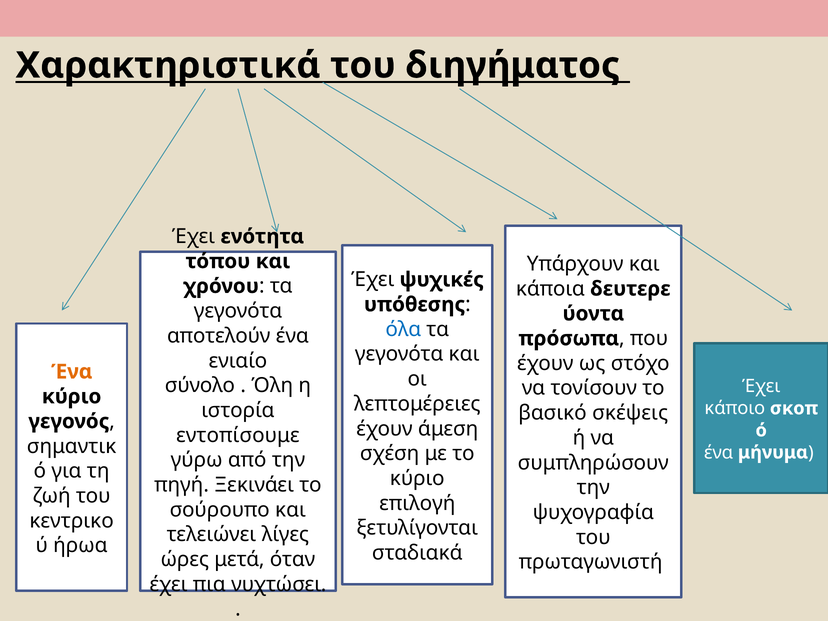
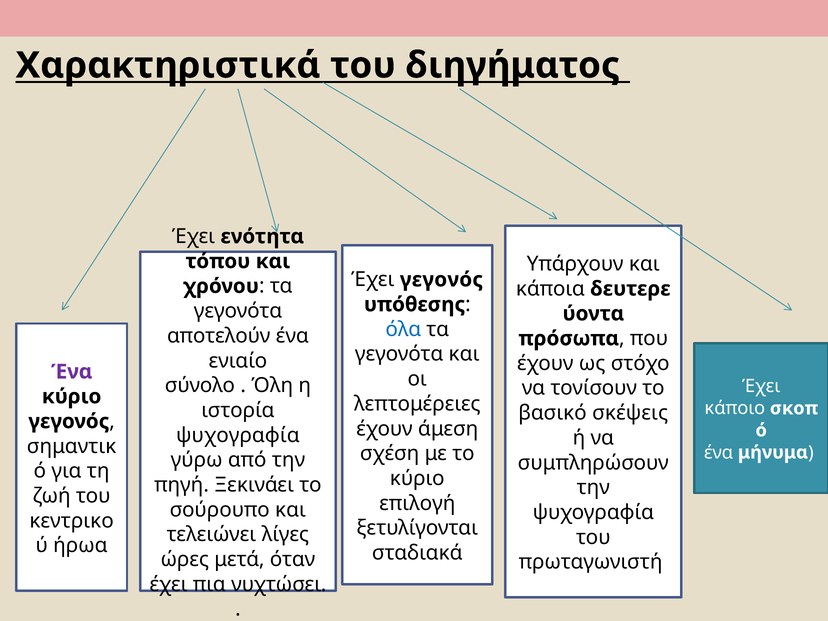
Έχει ψυχικές: ψυχικές -> γεγονός
Ένα at (72, 372) colour: orange -> purple
εντοπίσουμε at (238, 435): εντοπίσουμε -> ψυχογραφία
